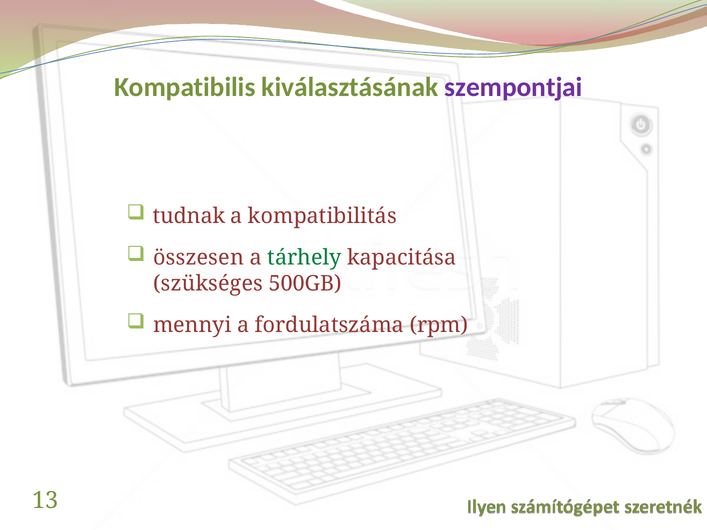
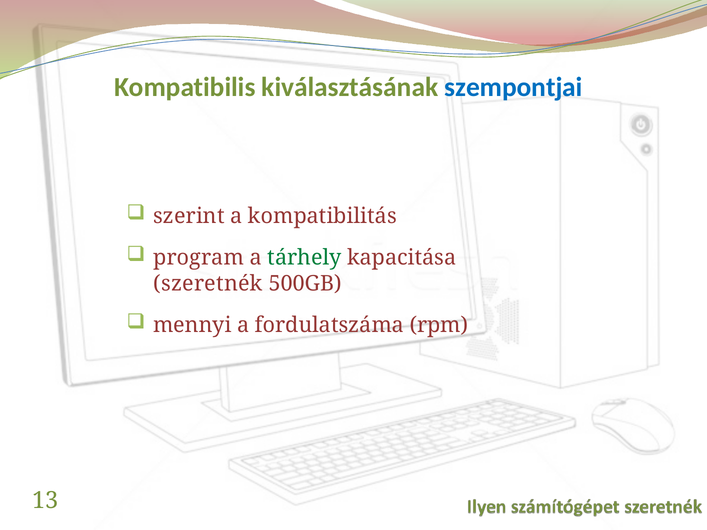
szempontjai colour: purple -> blue
tudnak: tudnak -> szerint
összesen: összesen -> program
szükséges: szükséges -> szeretnék
